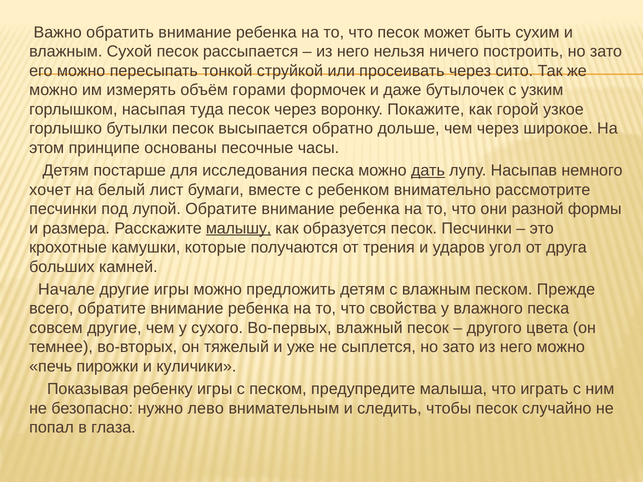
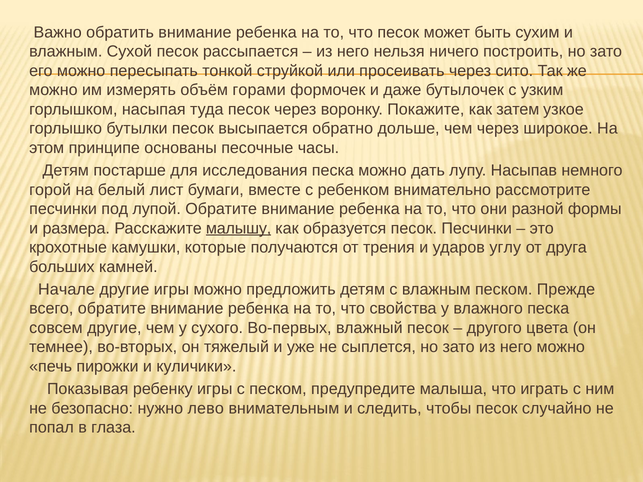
горой: горой -> затем
дать underline: present -> none
хочет: хочет -> горой
угол: угол -> углу
